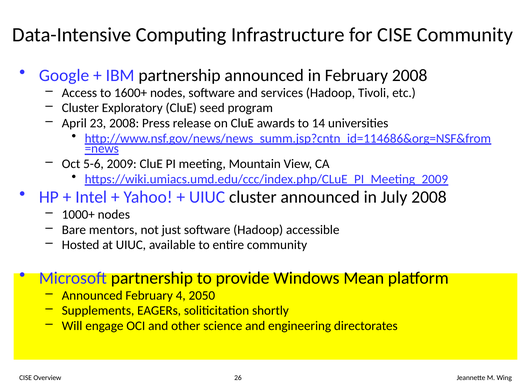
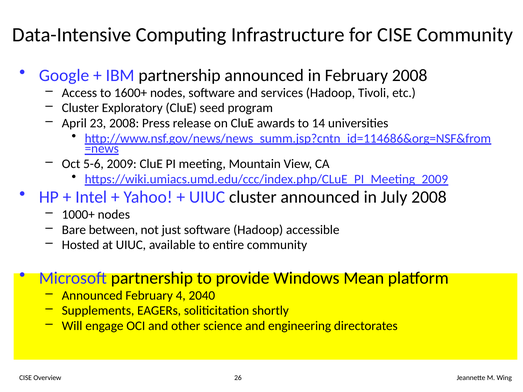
mentors: mentors -> between
2050: 2050 -> 2040
